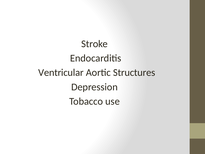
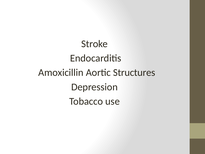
Ventricular: Ventricular -> Amoxicillin
